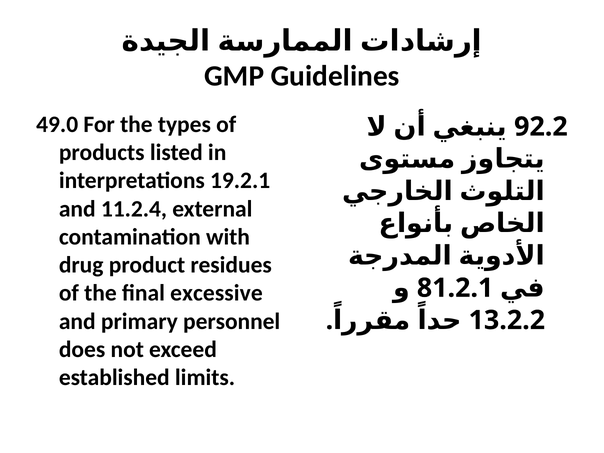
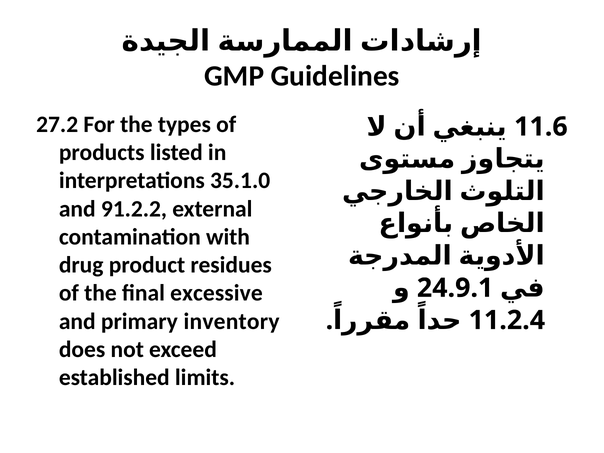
49.0: 49.0 -> 27.2
92.2: 92.2 -> 11.6
19.2.1: 19.2.1 -> 35.1.0
11.2.4: 11.2.4 -> 91.2.2
81.2.1: 81.2.1 -> 24.9.1
personnel: personnel -> inventory
13.2.2: 13.2.2 -> 11.2.4
